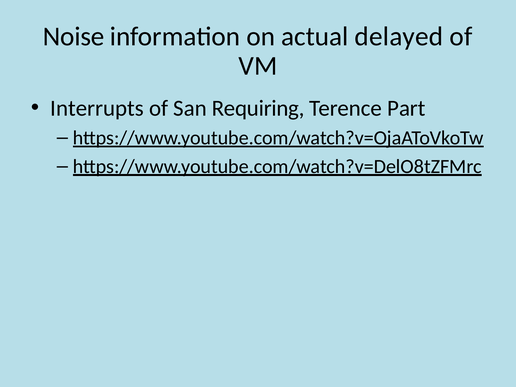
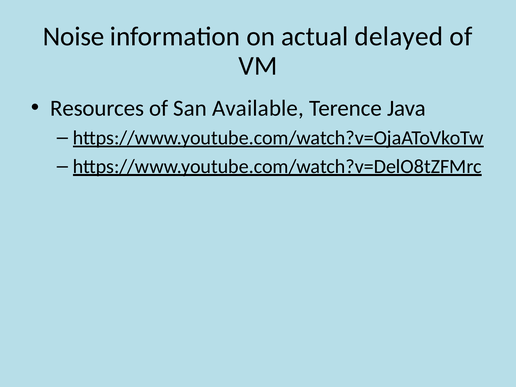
Interrupts: Interrupts -> Resources
Requiring: Requiring -> Available
Part: Part -> Java
